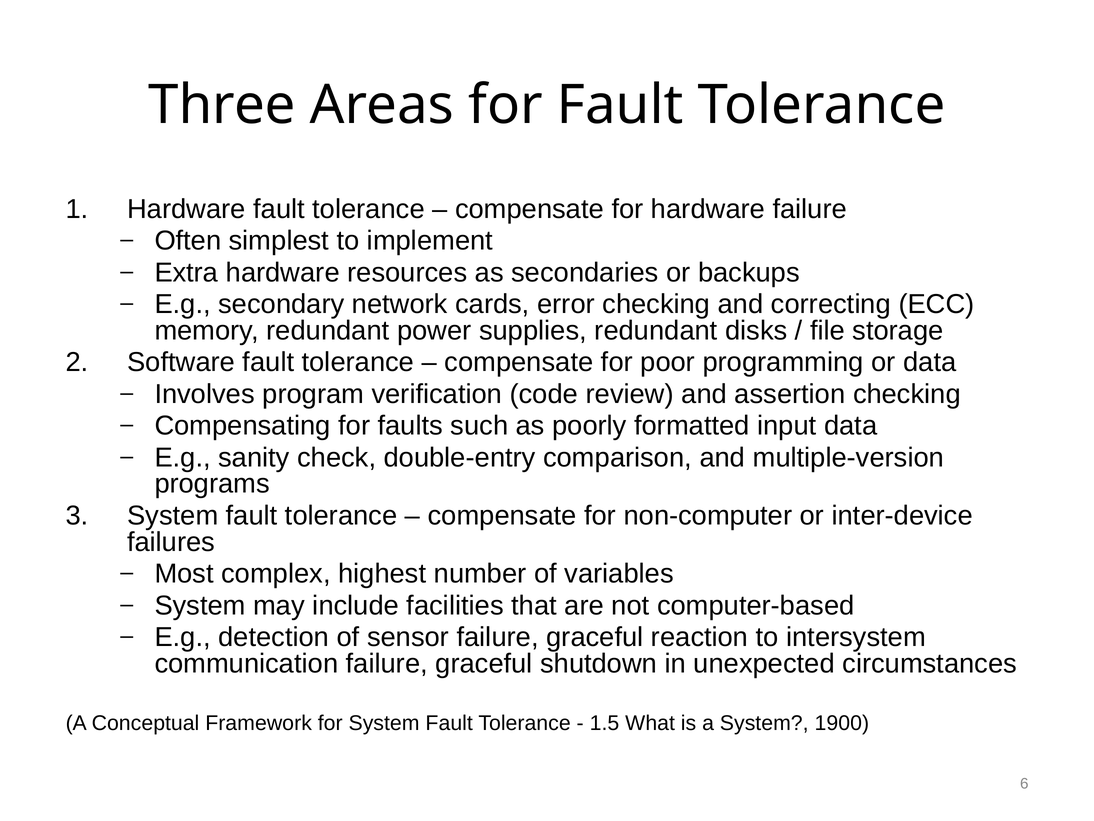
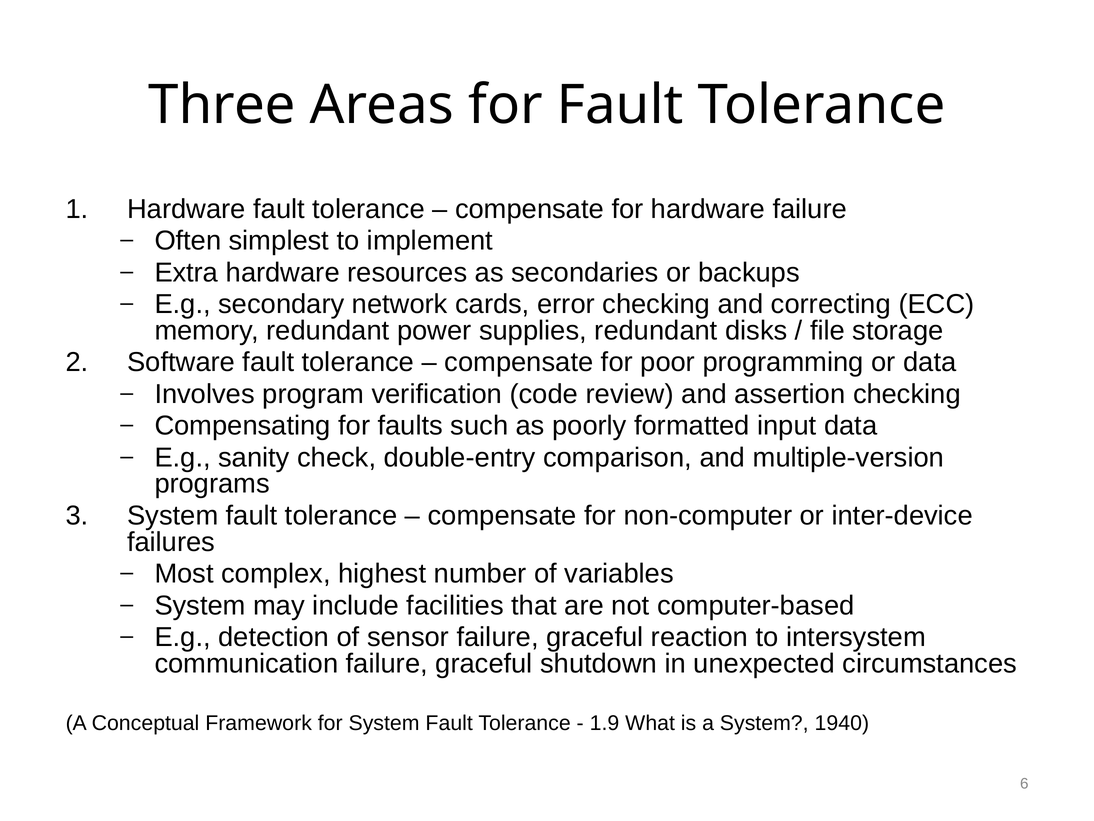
1.5: 1.5 -> 1.9
1900: 1900 -> 1940
